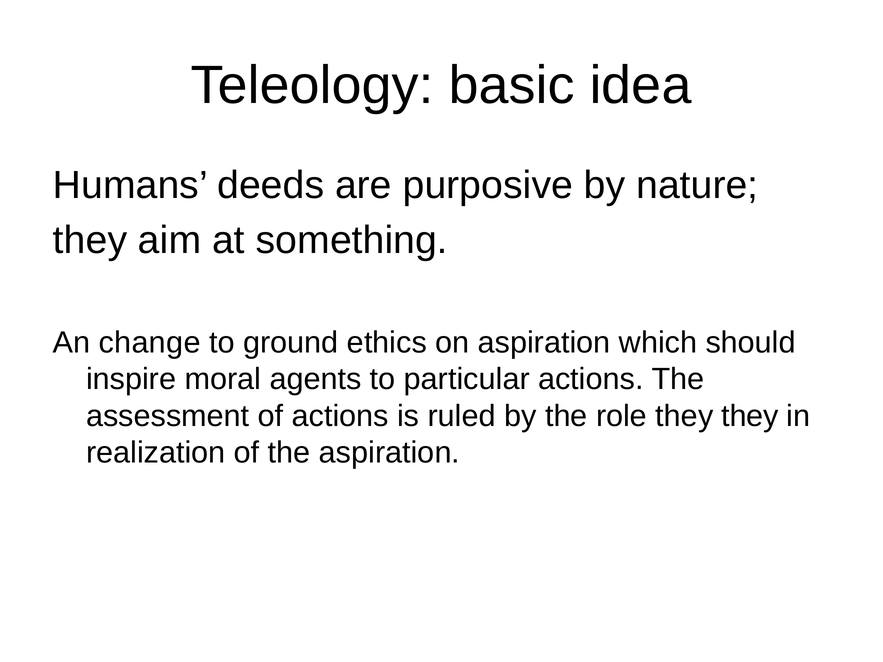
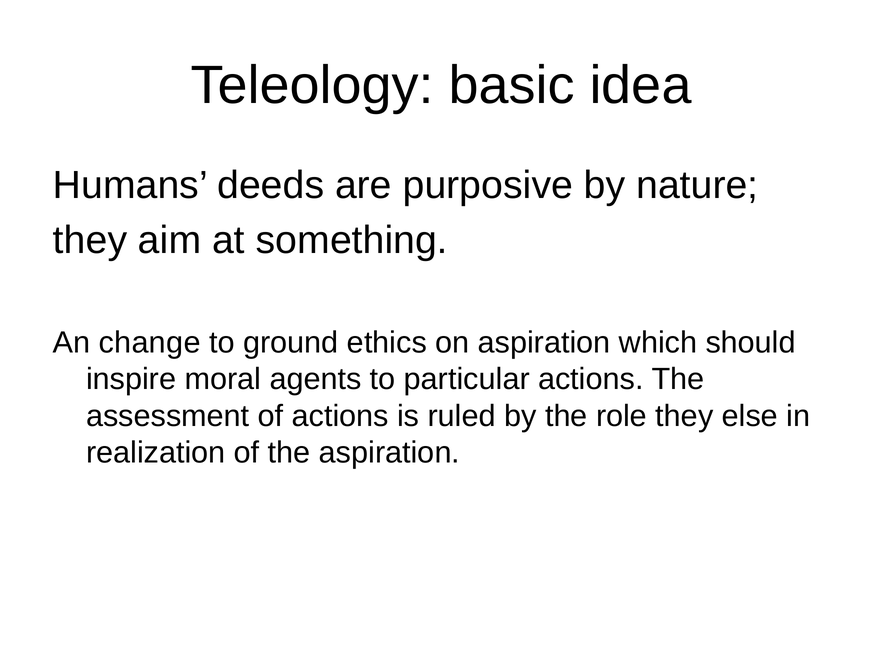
they they: they -> else
